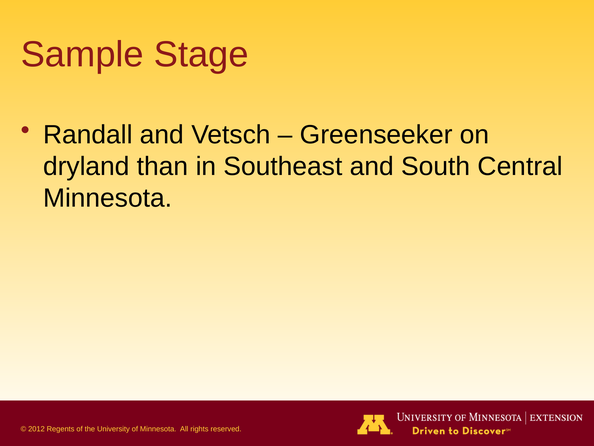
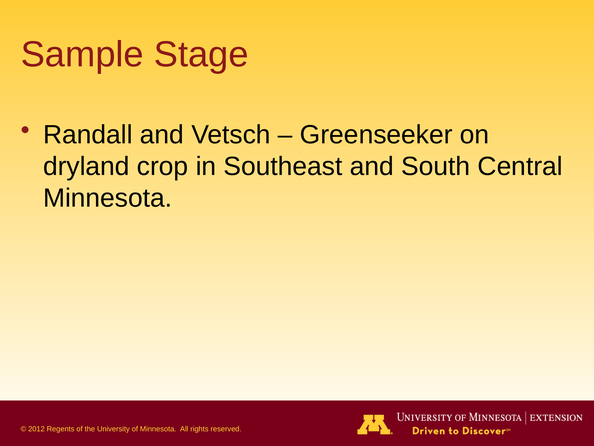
than: than -> crop
